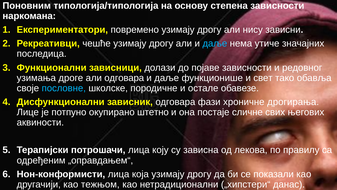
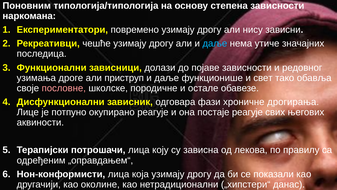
али одговара: одговара -> приструп
пословне colour: light blue -> pink
окупирано штетно: штетно -> реагује
постаје сличне: сличне -> реагује
тежњом: тежњом -> околине
